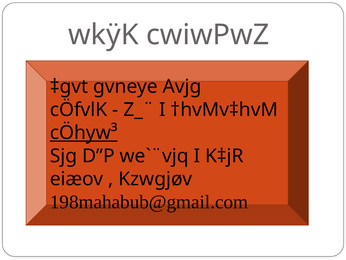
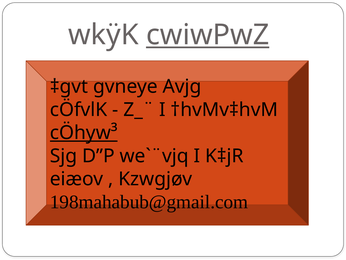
cwiwPwZ underline: none -> present
